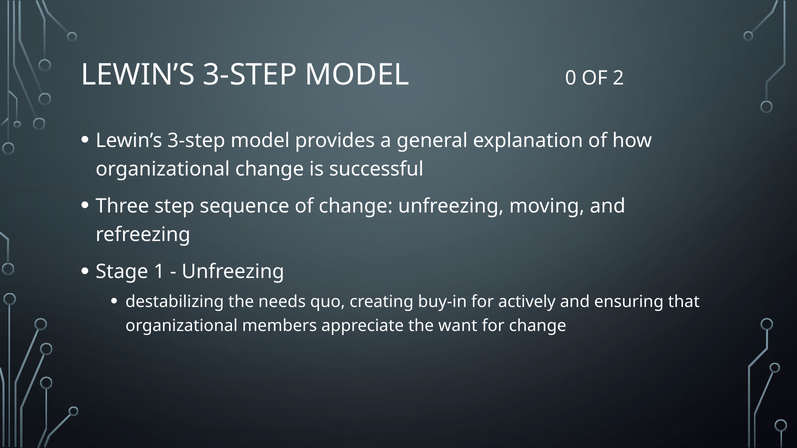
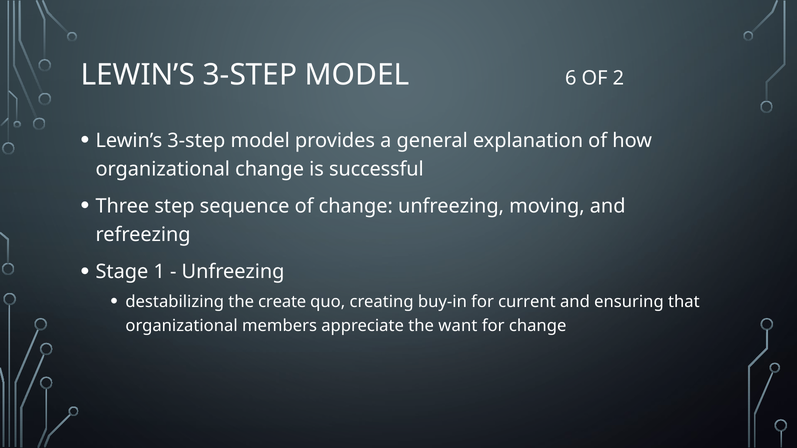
0: 0 -> 6
needs: needs -> create
actively: actively -> current
